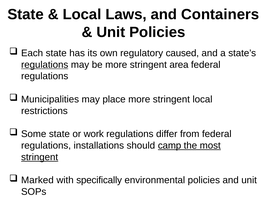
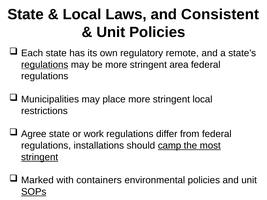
Containers: Containers -> Consistent
caused: caused -> remote
Some: Some -> Agree
specifically: specifically -> containers
SOPs underline: none -> present
